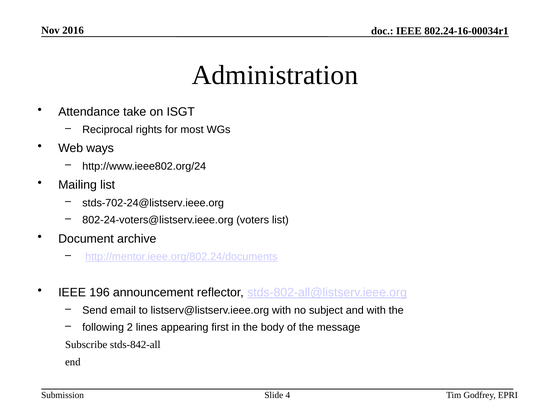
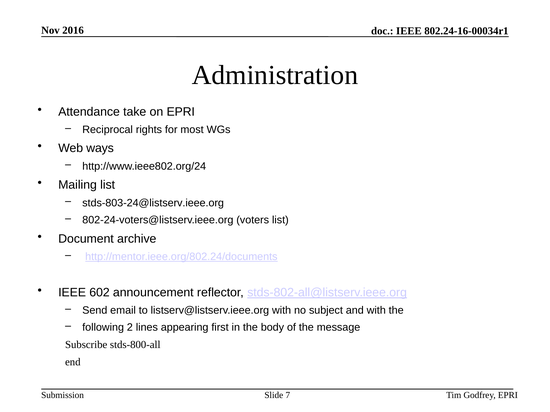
on ISGT: ISGT -> EPRI
stds-702-24@listserv.ieee.org: stds-702-24@listserv.ieee.org -> stds-803-24@listserv.ieee.org
196: 196 -> 602
stds-842-all: stds-842-all -> stds-800-all
4: 4 -> 7
